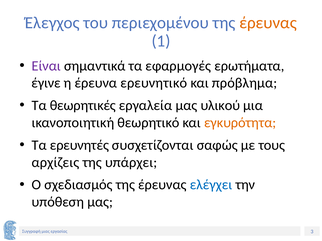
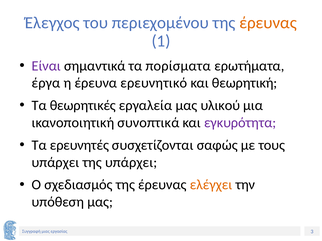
εφαρμογές: εφαρμογές -> πορίσματα
έγινε: έγινε -> έργα
πρόβλημα: πρόβλημα -> θεωρητική
θεωρητικό: θεωρητικό -> συνοπτικά
εγκυρότητα colour: orange -> purple
αρχίζεις at (55, 163): αρχίζεις -> υπάρχει
ελέγχει colour: blue -> orange
